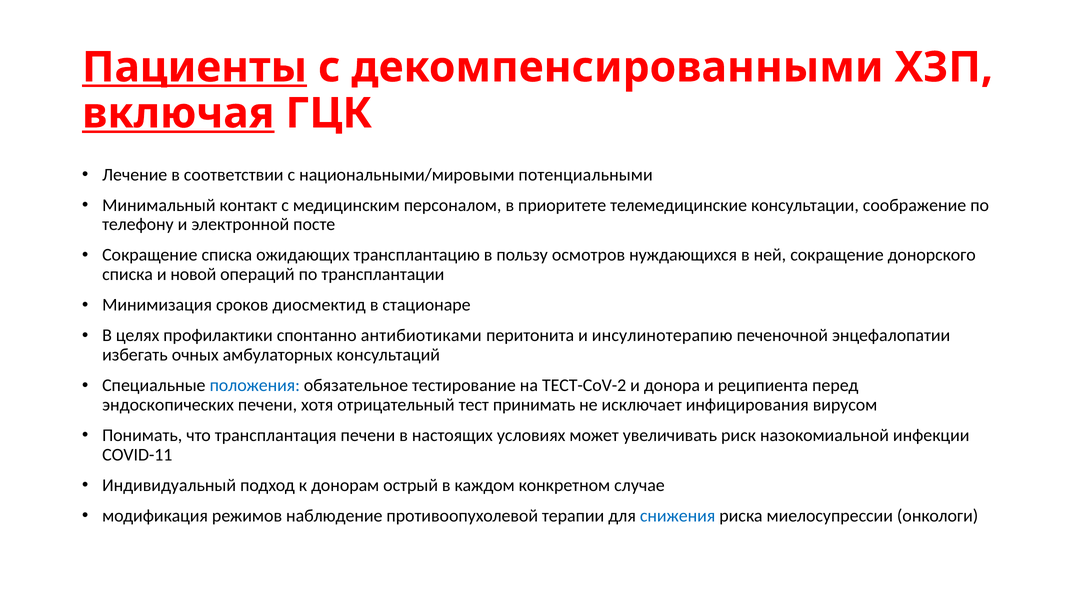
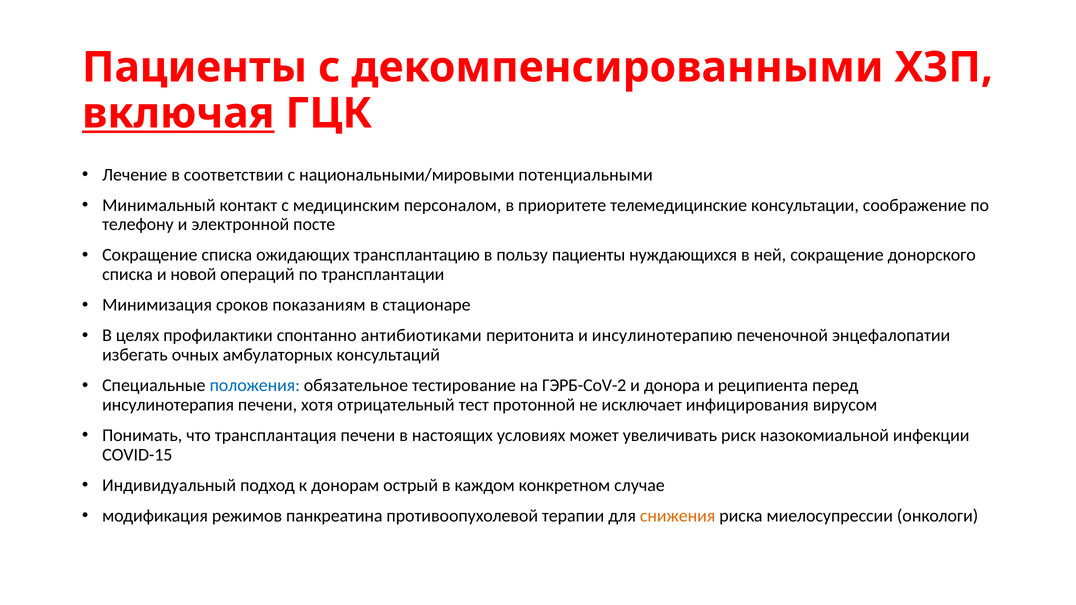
Пациенты at (195, 67) underline: present -> none
пользу осмотров: осмотров -> пациенты
диосмектид: диосмектид -> показаниям
ТЕСТ-CoV-2: ТЕСТ-CoV-2 -> ГЭРБ-CoV-2
эндоскопических: эндоскопических -> инсулинотерапия
принимать: принимать -> протонной
COVID-11: COVID-11 -> COVID-15
наблюдение: наблюдение -> панкреатина
снижения colour: blue -> orange
